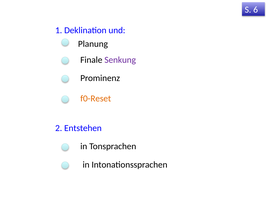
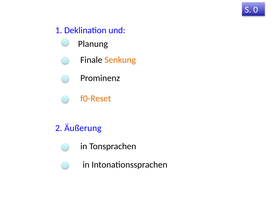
6: 6 -> 0
Senkung colour: purple -> orange
Entstehen: Entstehen -> Äußerung
